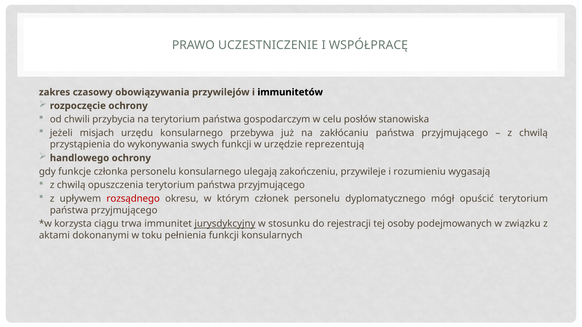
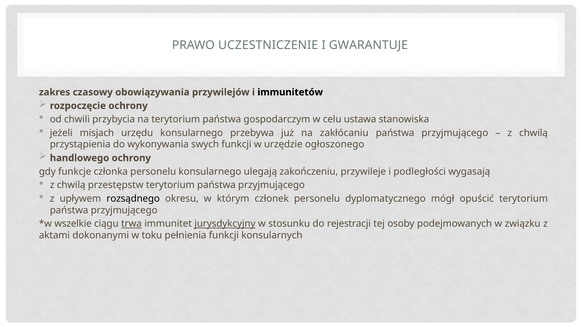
WSPÓŁPRACĘ: WSPÓŁPRACĘ -> GWARANTUJE
posłów: posłów -> ustawa
reprezentują: reprezentują -> ogłoszonego
rozumieniu: rozumieniu -> podległości
opuszczenia: opuszczenia -> przestępstw
rozsądnego colour: red -> black
korzysta: korzysta -> wszelkie
trwa underline: none -> present
